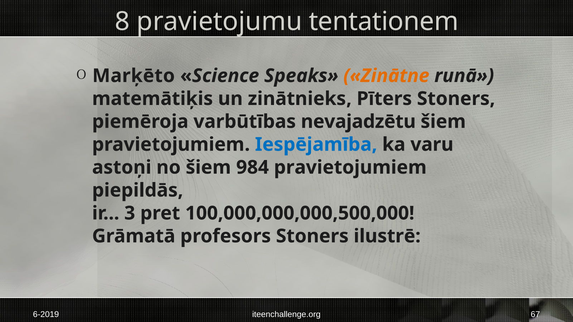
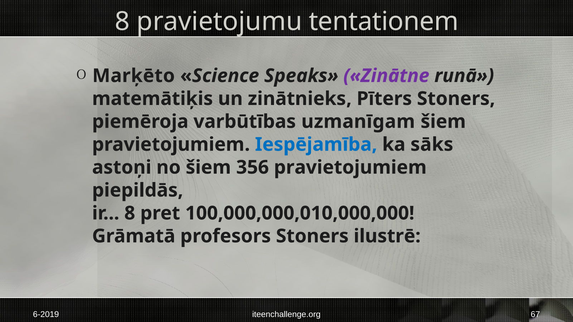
Zinātne colour: orange -> purple
nevajadzētu: nevajadzētu -> uzmanīgam
varu: varu -> sāks
984: 984 -> 356
ir 3: 3 -> 8
100,000,000,000,500,000: 100,000,000,000,500,000 -> 100,000,000,010,000,000
